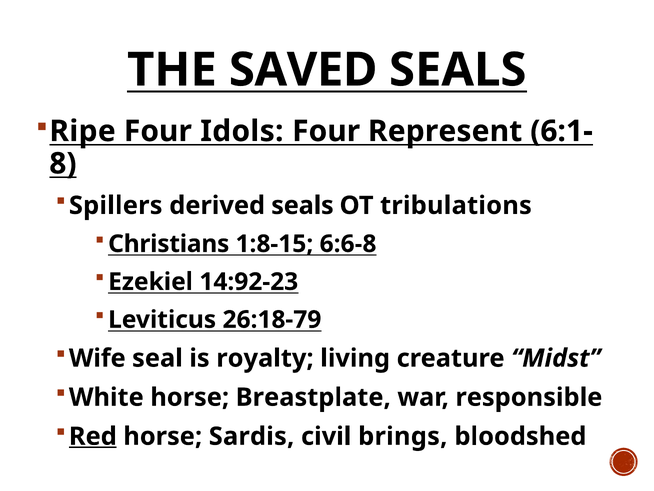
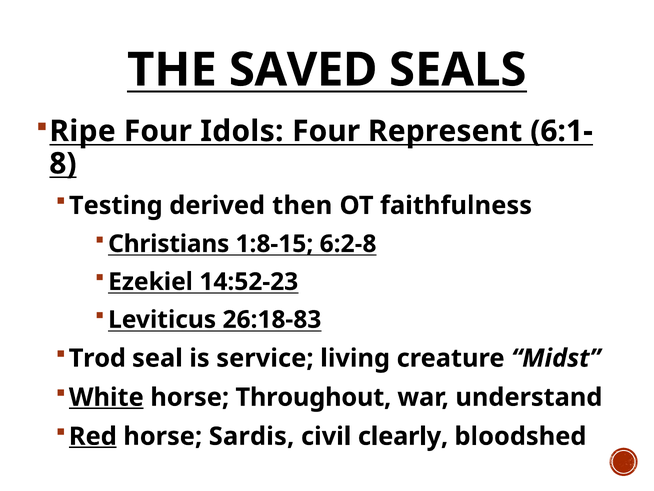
Spillers: Spillers -> Testing
derived seals: seals -> then
tribulations: tribulations -> faithfulness
6:6-8: 6:6-8 -> 6:2-8
14:92-23: 14:92-23 -> 14:52-23
26:18-79: 26:18-79 -> 26:18-83
Wife: Wife -> Trod
royalty: royalty -> service
White underline: none -> present
Breastplate: Breastplate -> Throughout
responsible: responsible -> understand
brings: brings -> clearly
